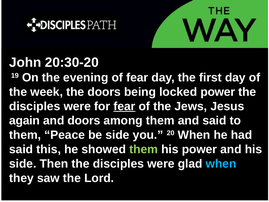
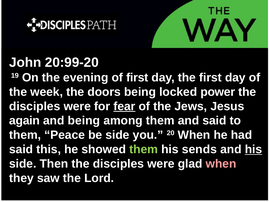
20:30-20: 20:30-20 -> 20:99-20
of fear: fear -> first
and doors: doors -> being
his power: power -> sends
his at (254, 149) underline: none -> present
when at (221, 164) colour: light blue -> pink
